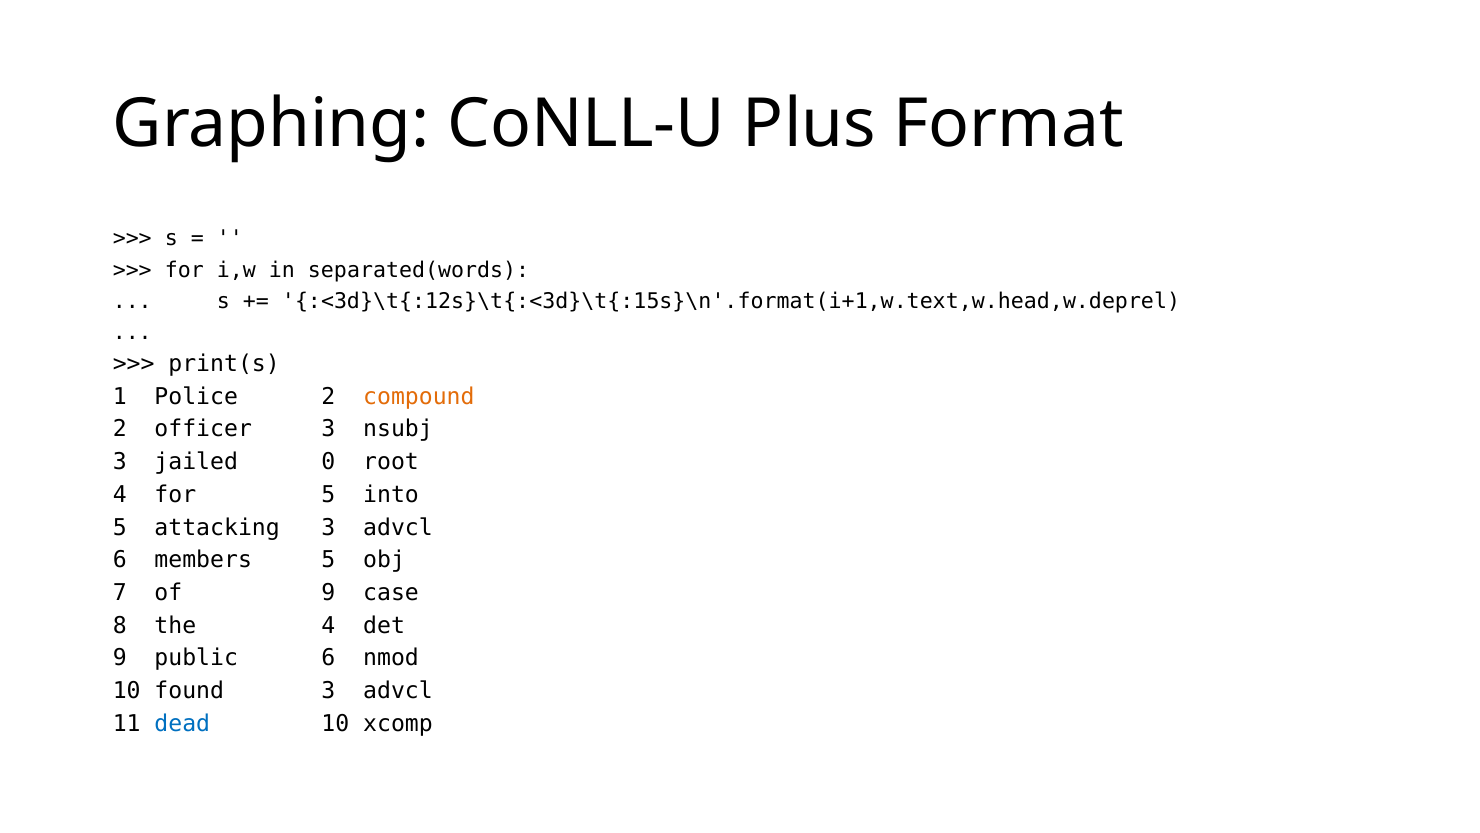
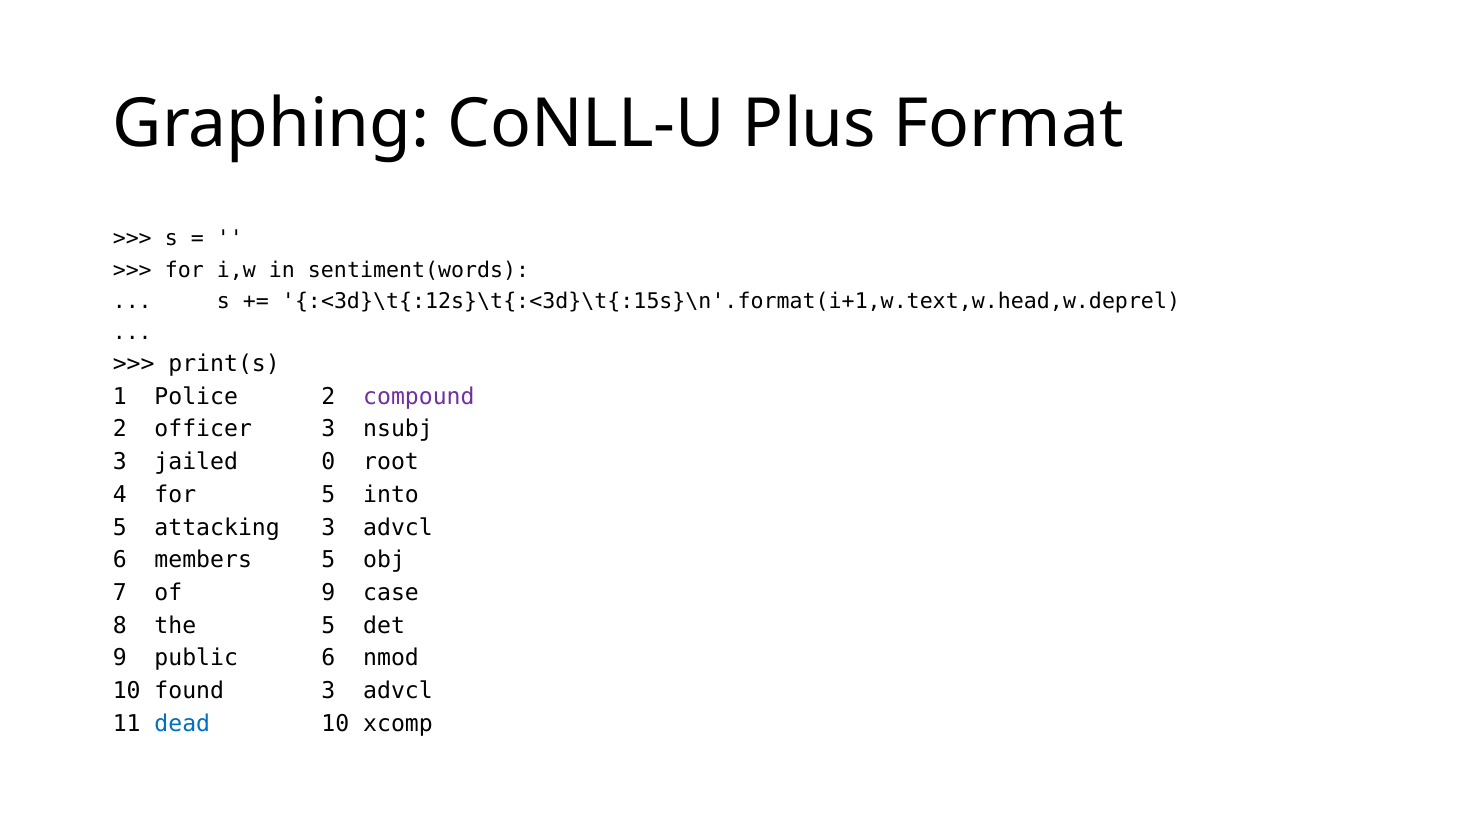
separated(words: separated(words -> sentiment(words
compound colour: orange -> purple
the 4: 4 -> 5
